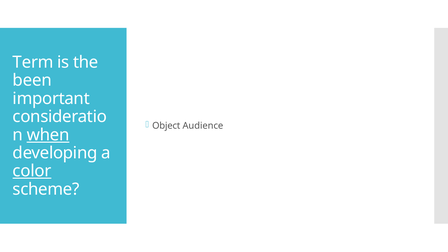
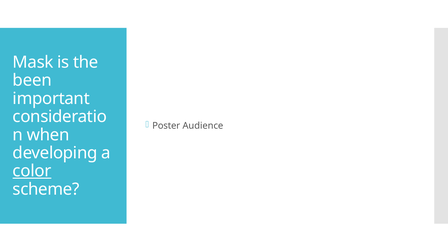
Term: Term -> Mask
Object: Object -> Poster
when underline: present -> none
